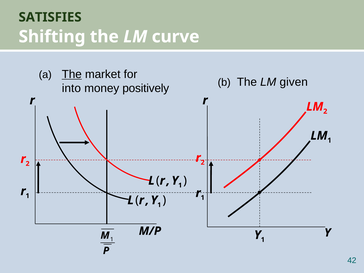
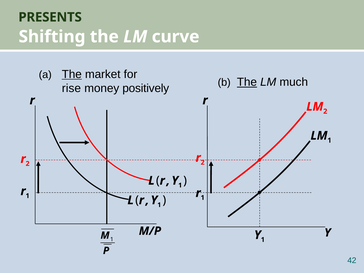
SATISFIES: SATISFIES -> PRESENTS
into: into -> rise
The at (247, 82) underline: none -> present
given: given -> much
